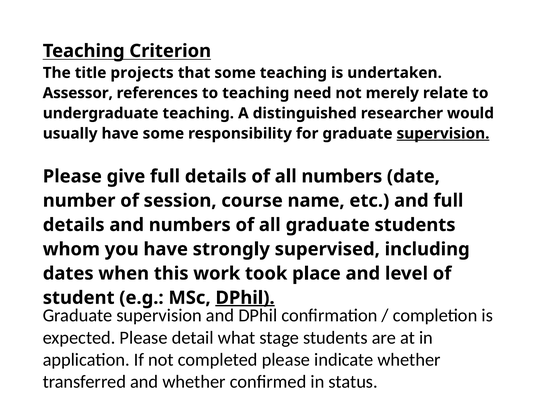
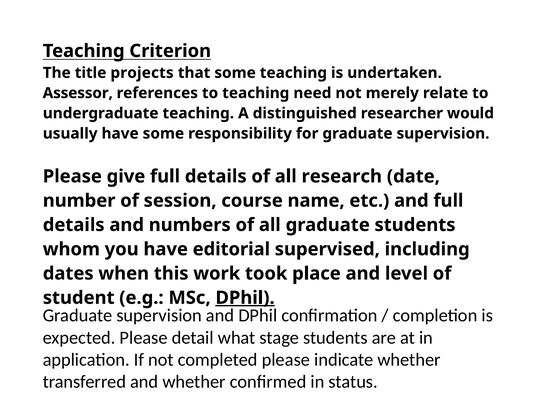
supervision at (443, 134) underline: present -> none
all numbers: numbers -> research
strongly: strongly -> editorial
